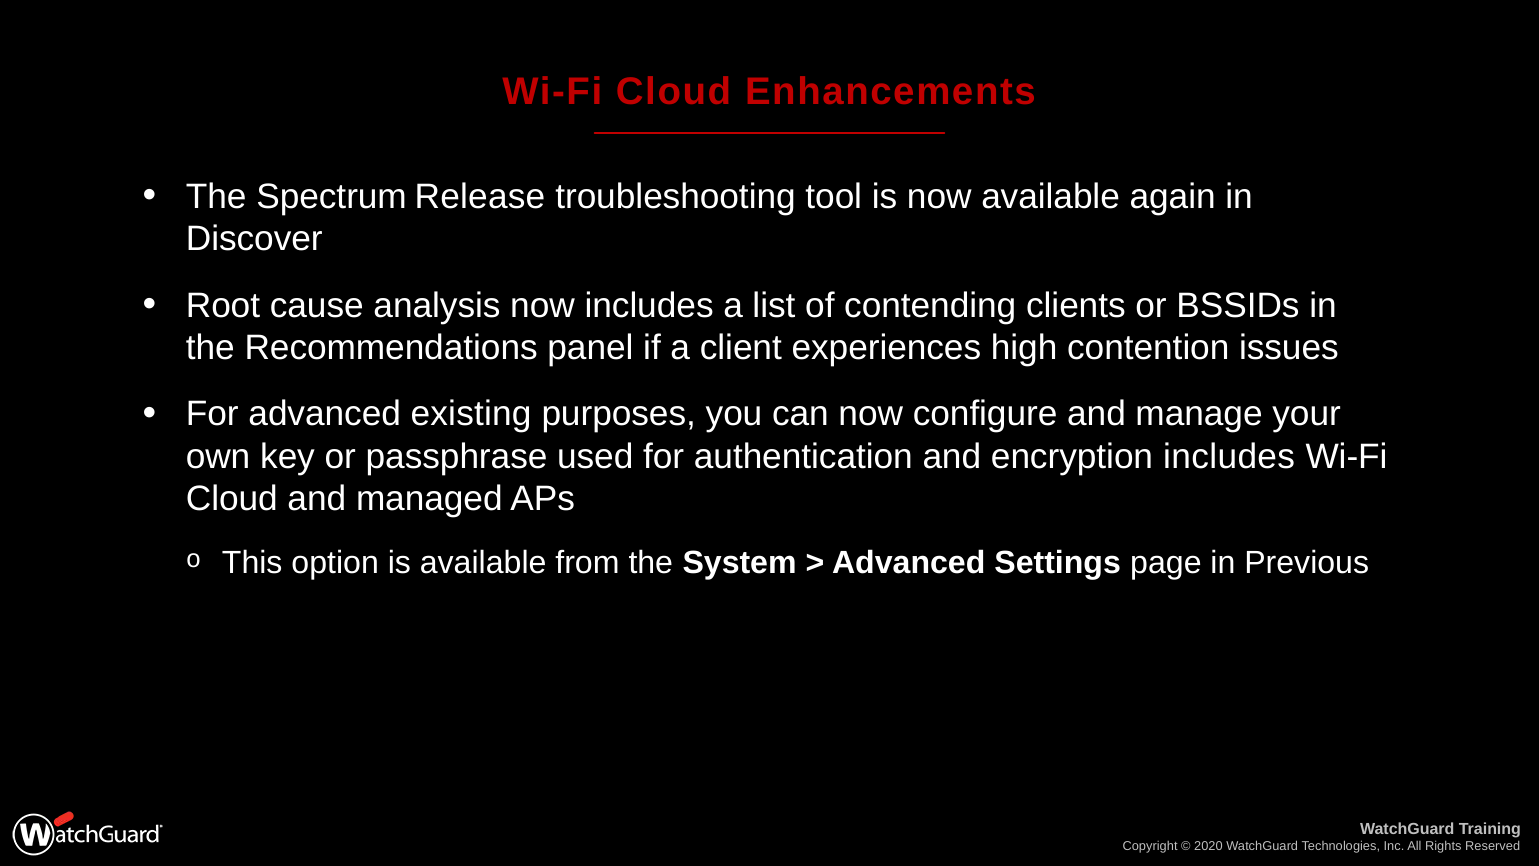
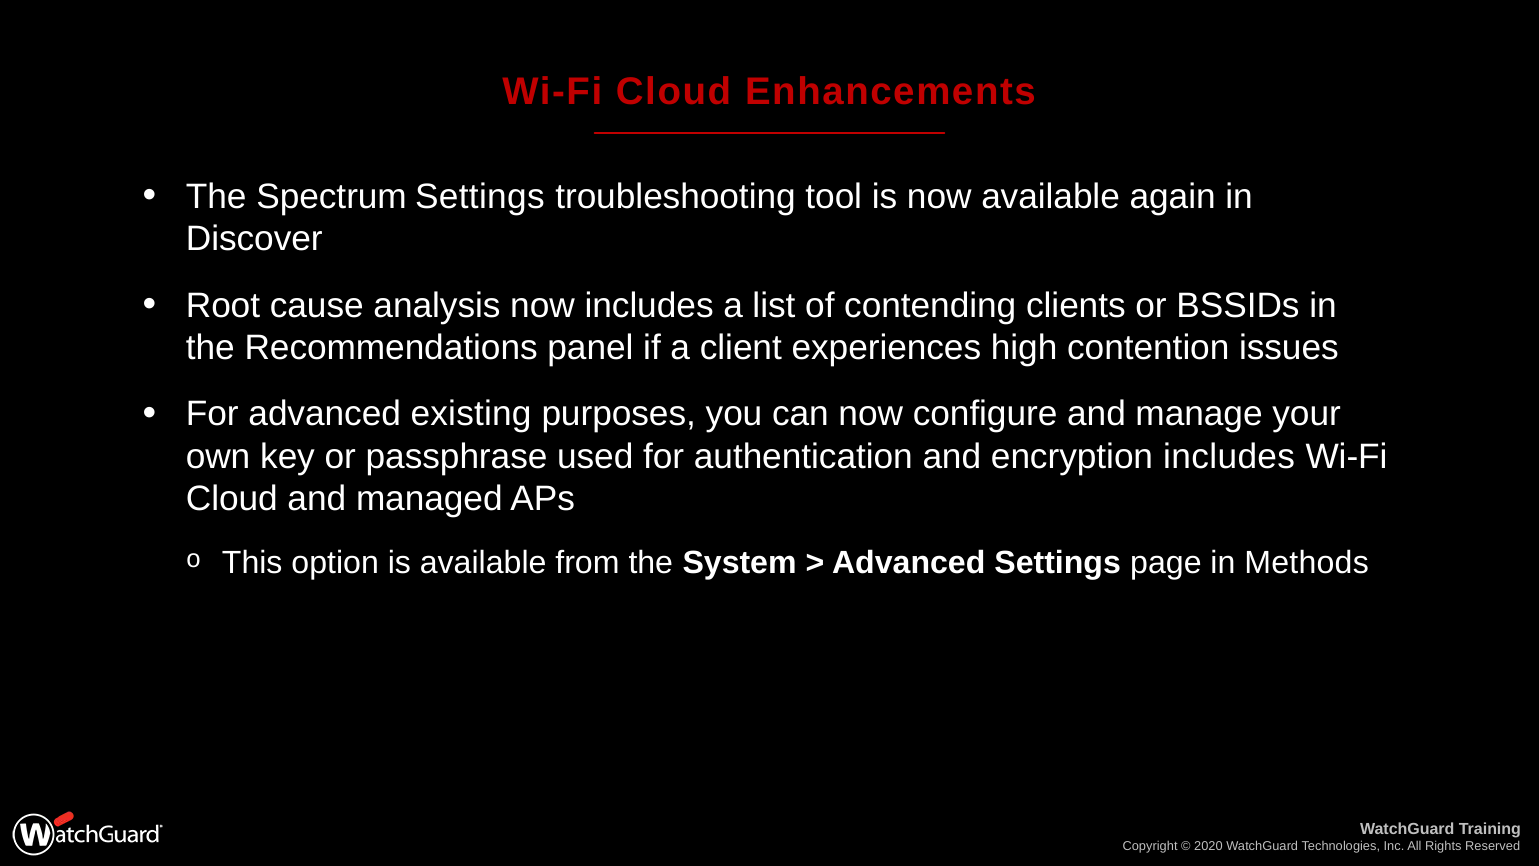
Spectrum Release: Release -> Settings
Previous: Previous -> Methods
